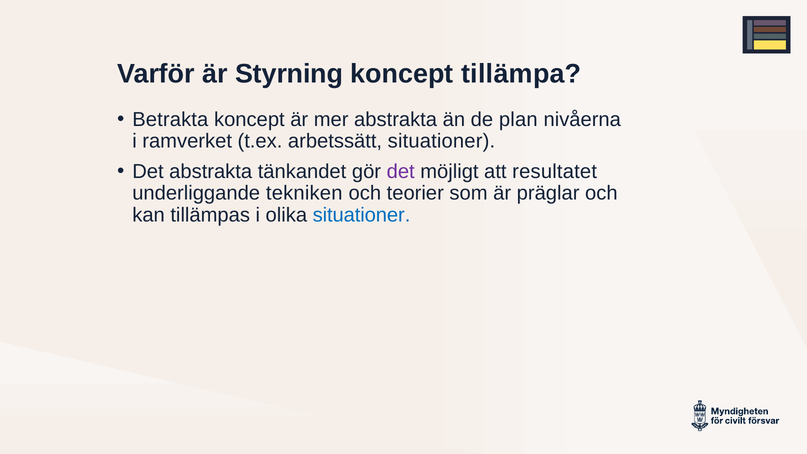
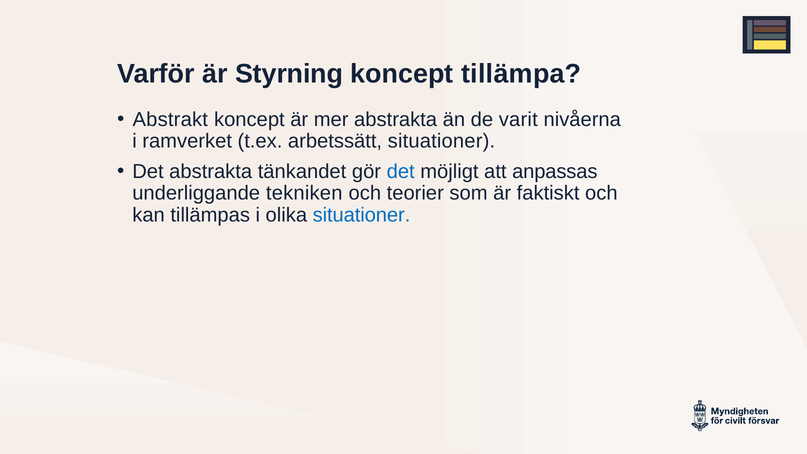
Betrakta: Betrakta -> Abstrakt
plan: plan -> varit
det at (401, 171) colour: purple -> blue
resultatet: resultatet -> anpassas
präglar: präglar -> faktiskt
